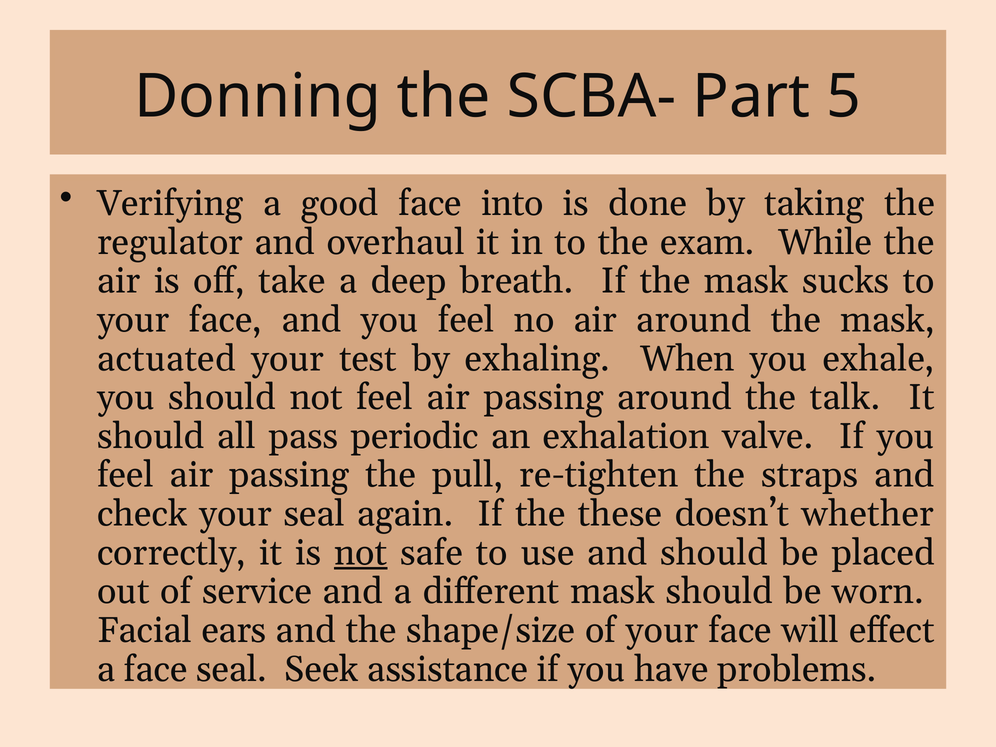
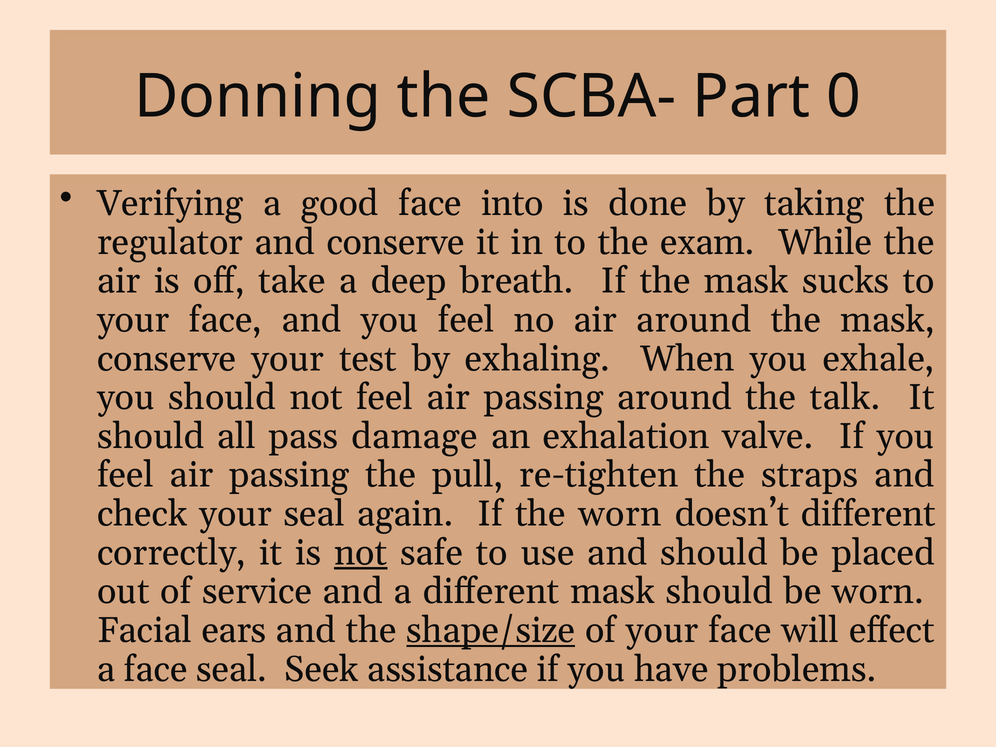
5: 5 -> 0
and overhaul: overhaul -> conserve
actuated at (167, 359): actuated -> conserve
periodic: periodic -> damage
the these: these -> worn
doesn’t whether: whether -> different
shape/size underline: none -> present
